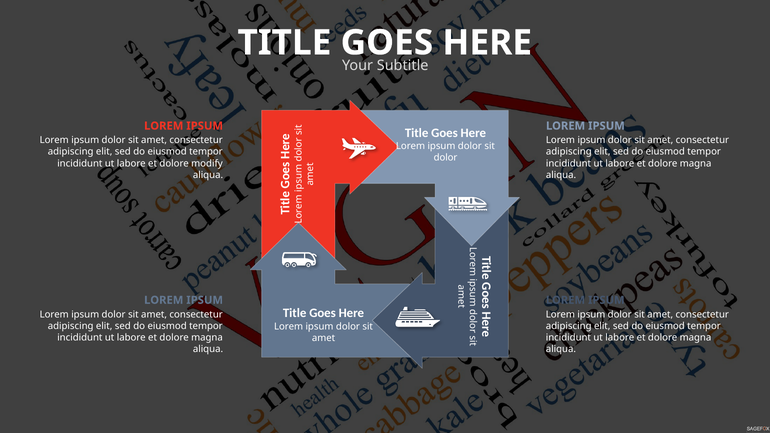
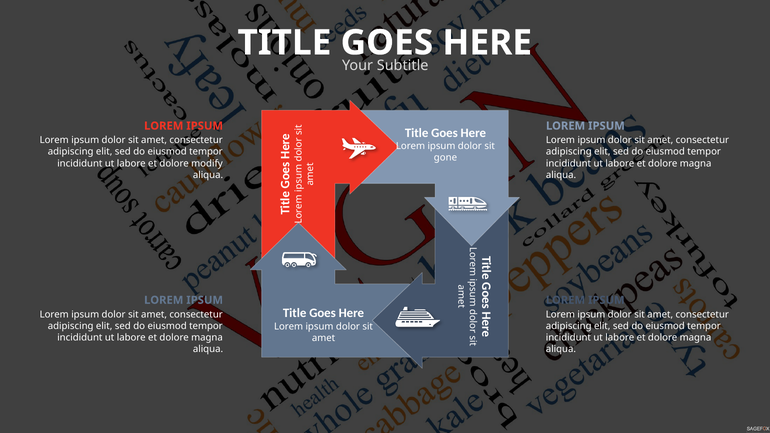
dolor at (446, 158): dolor -> gone
